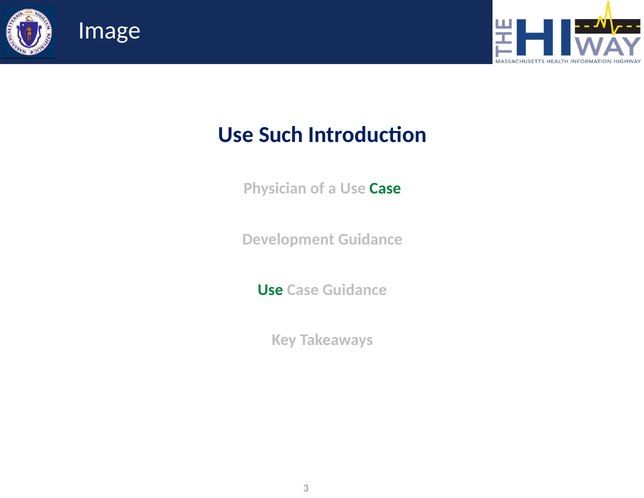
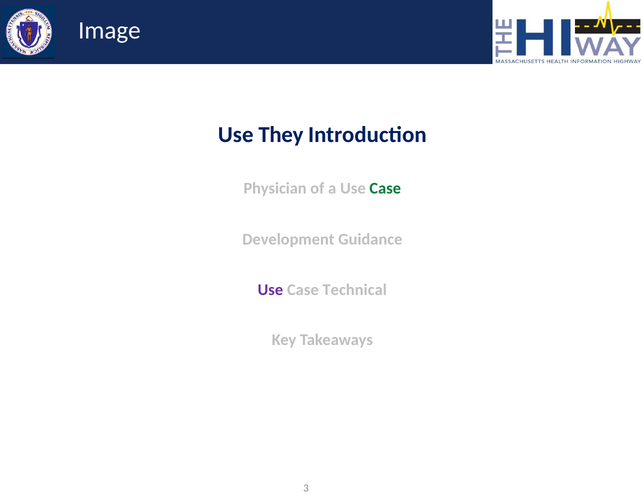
Such: Such -> They
Use at (270, 289) colour: green -> purple
Case Guidance: Guidance -> Technical
